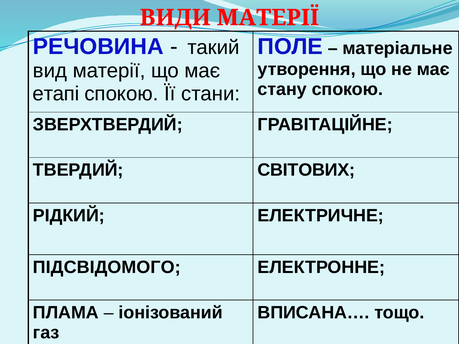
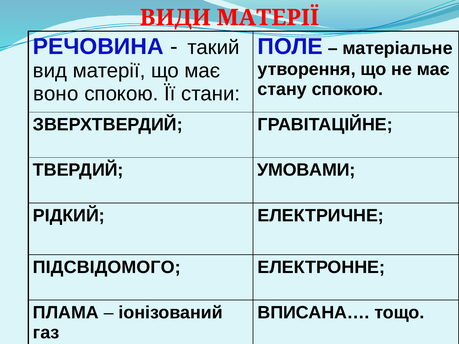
етапі: етапі -> воно
СВІТОВИХ: СВІТОВИХ -> УМОВАМИ
